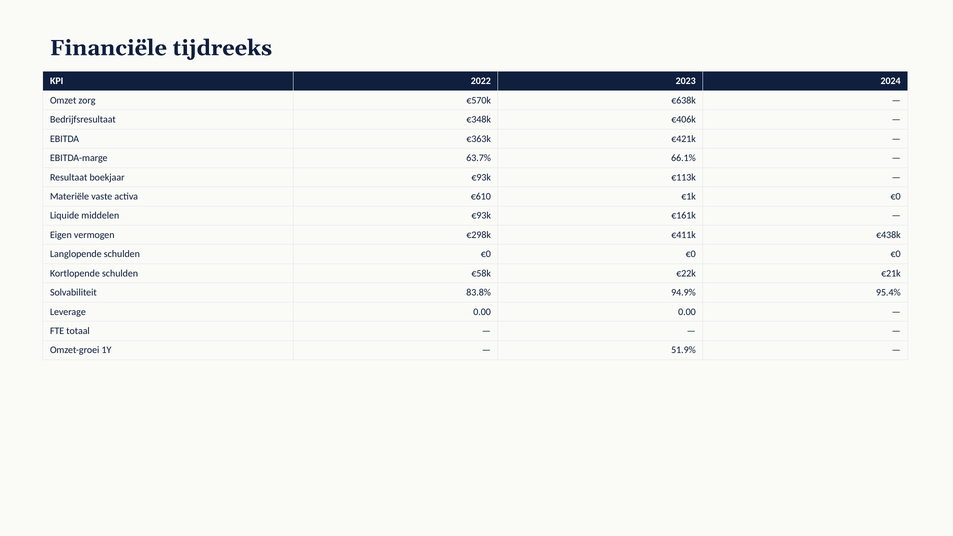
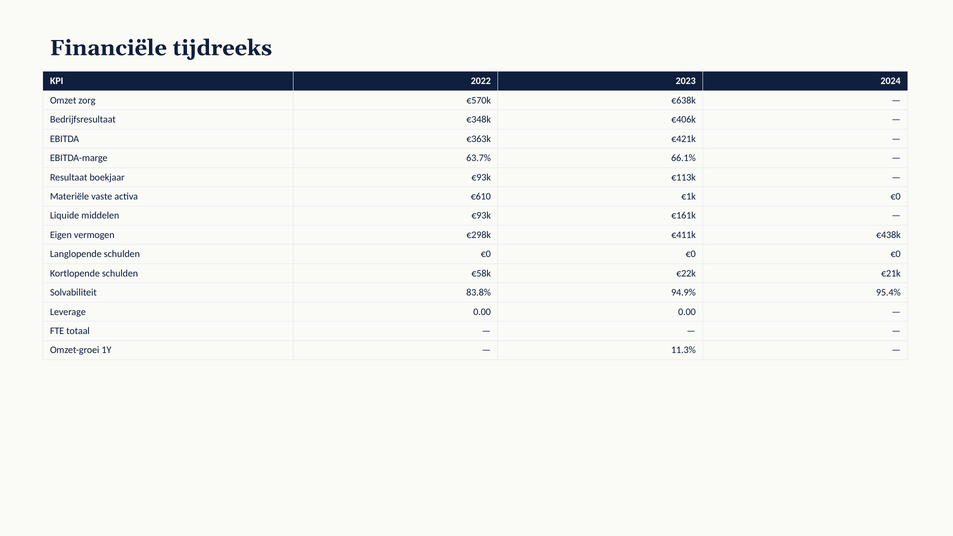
51.9%: 51.9% -> 11.3%
